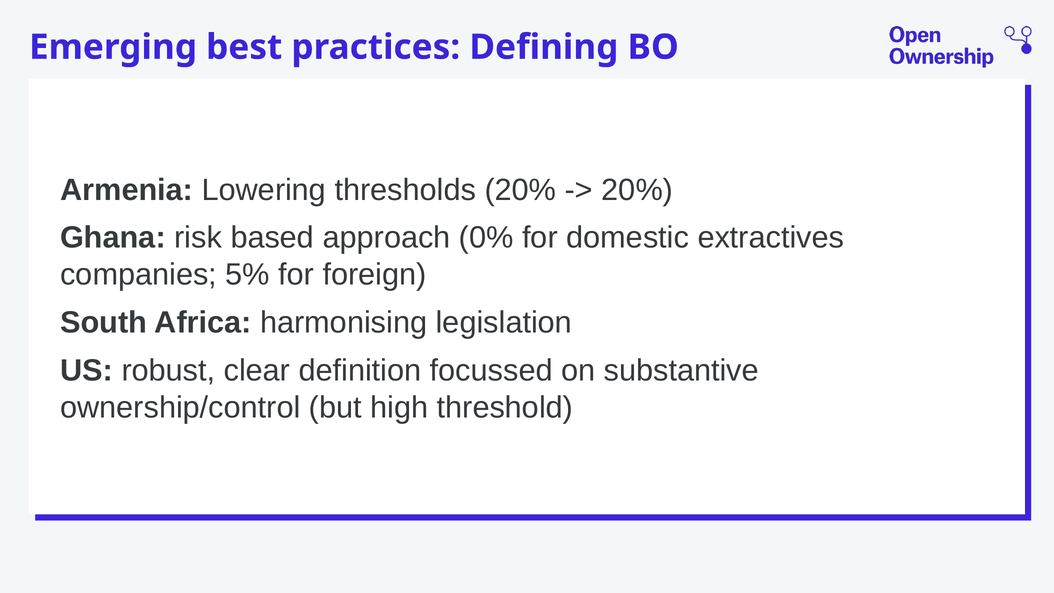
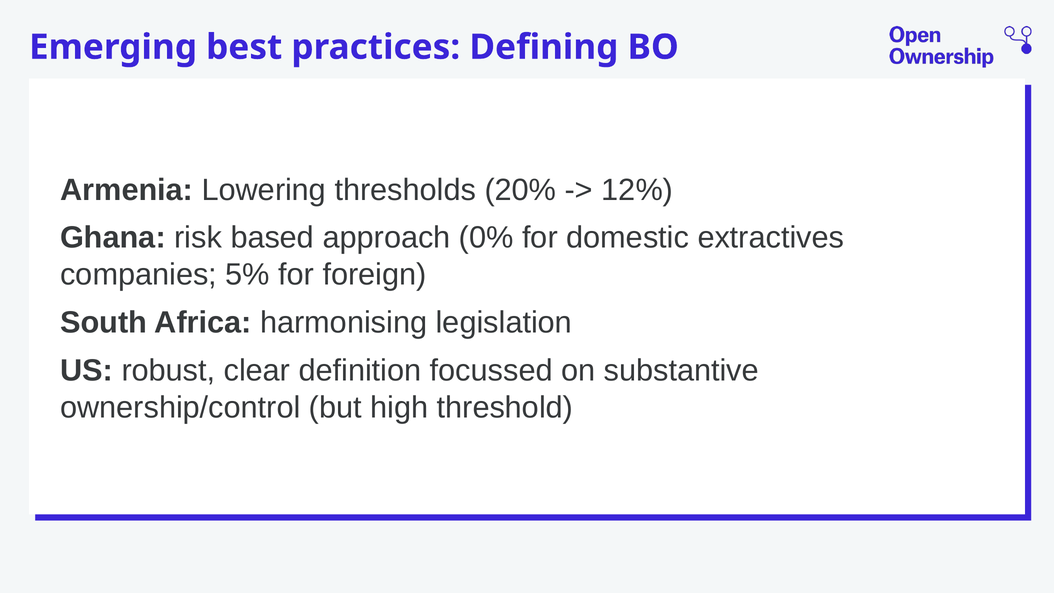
20% at (637, 190): 20% -> 12%
